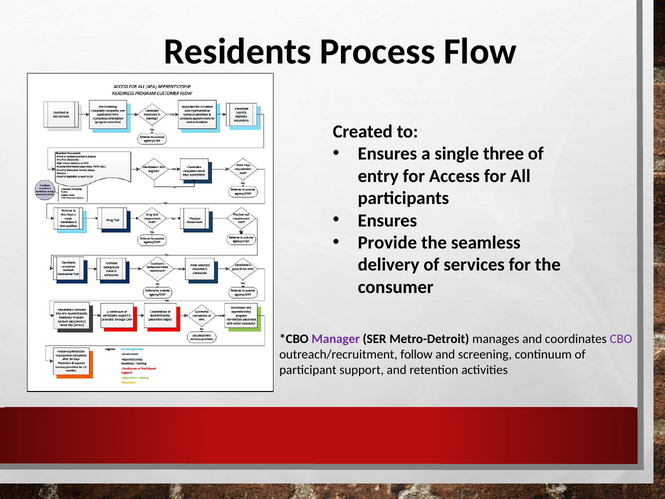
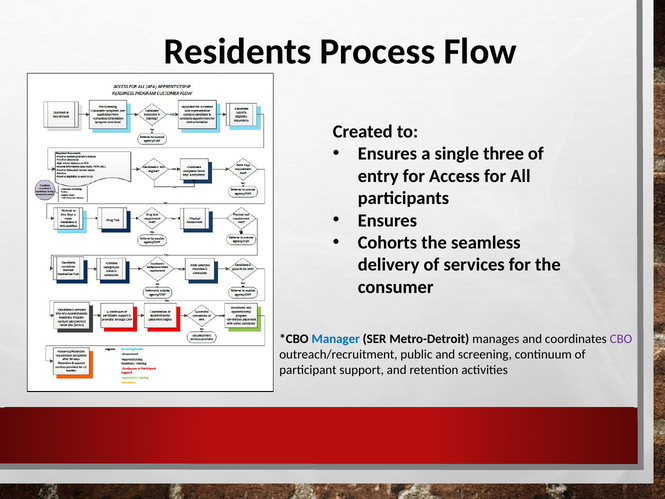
Provide: Provide -> Cohorts
Manager colour: purple -> blue
follow: follow -> public
